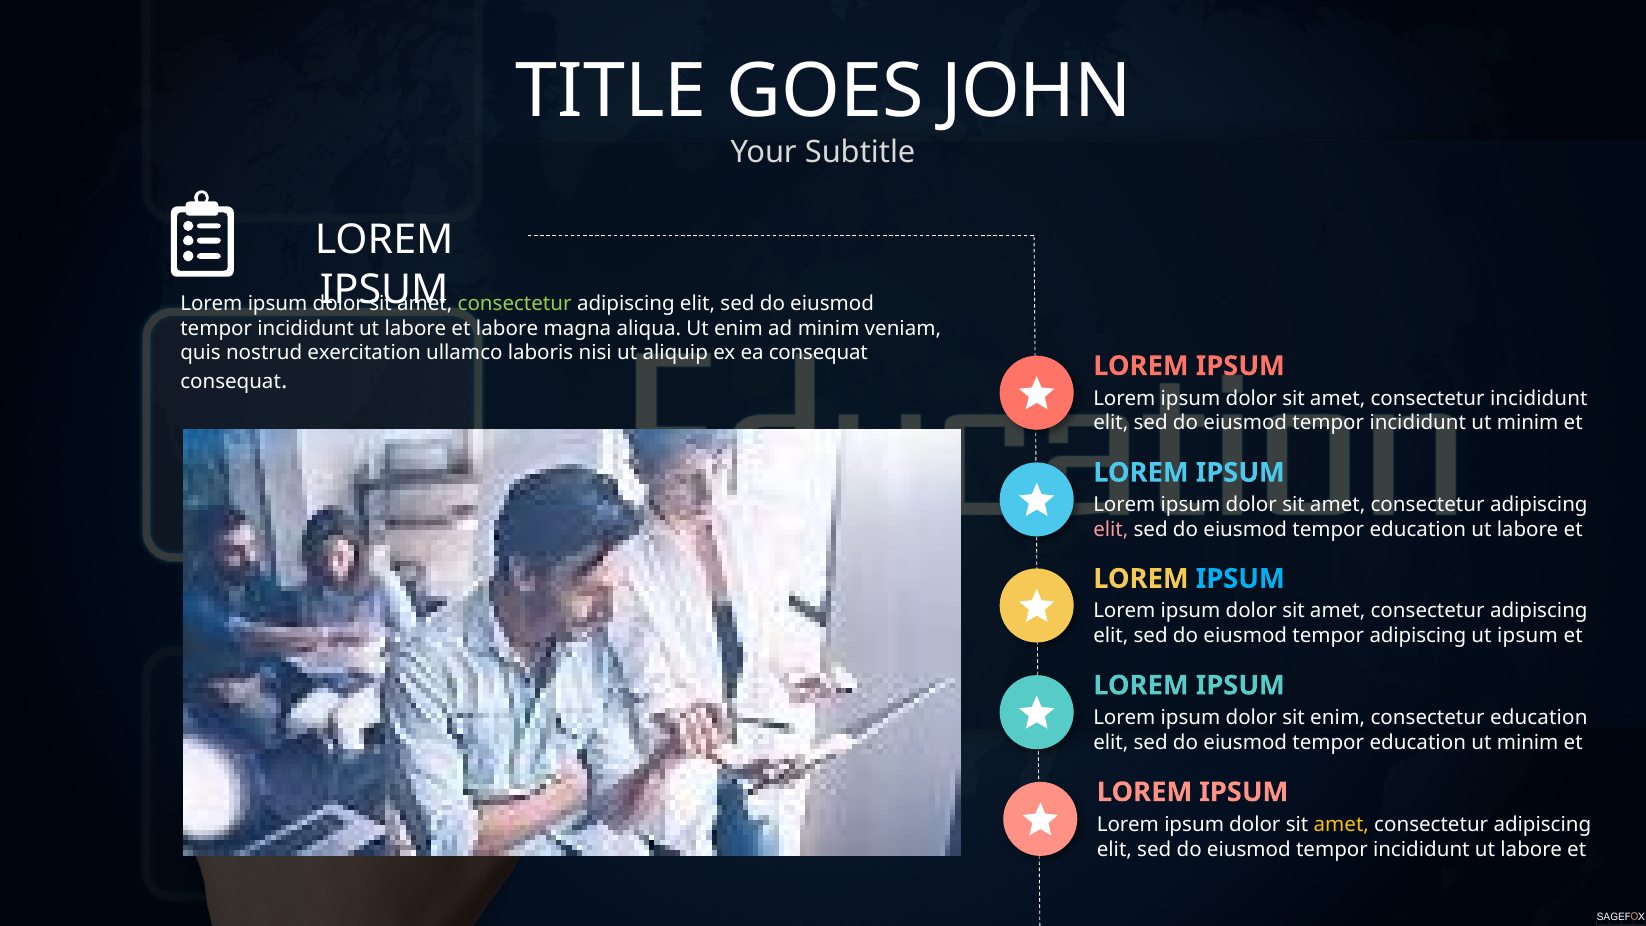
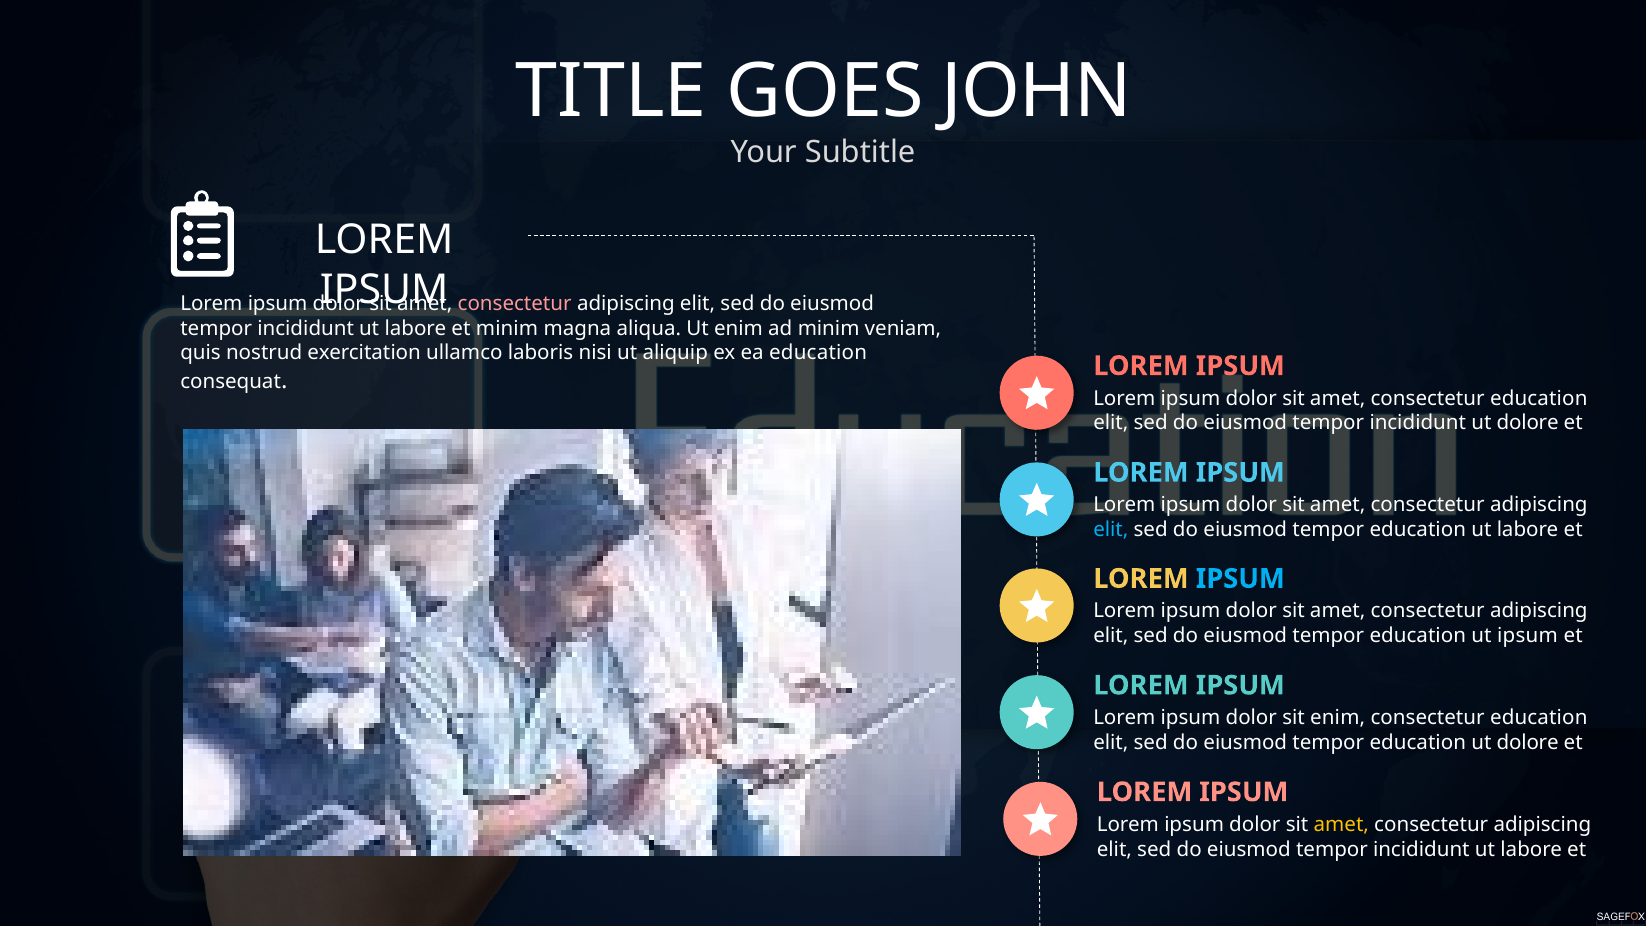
consectetur at (515, 304) colour: light green -> pink
et labore: labore -> minim
ea consequat: consequat -> education
amet consectetur incididunt: incididunt -> education
incididunt ut minim: minim -> dolore
elit at (1111, 530) colour: pink -> light blue
adipiscing at (1418, 636): adipiscing -> education
minim at (1528, 742): minim -> dolore
